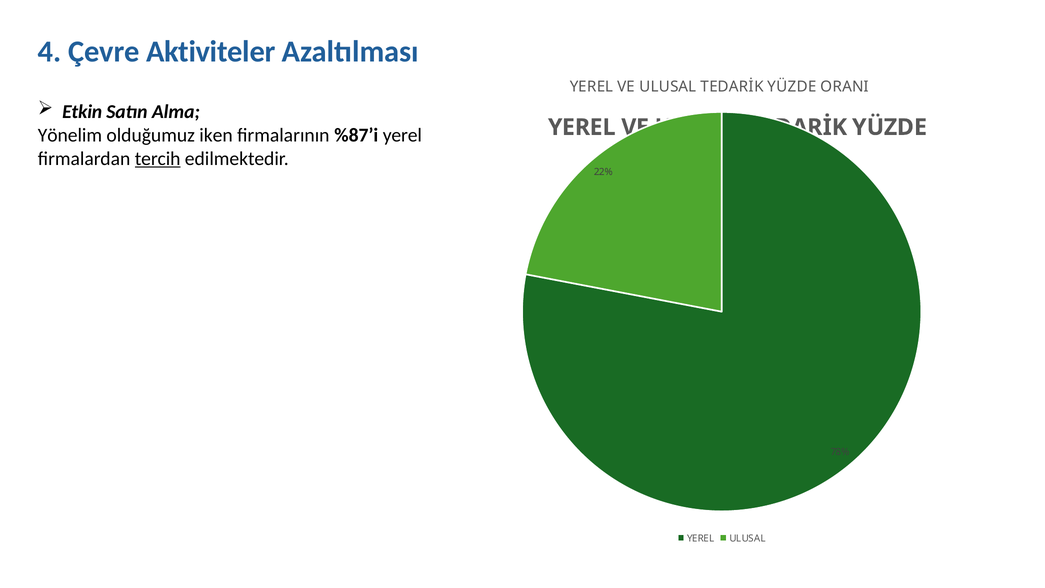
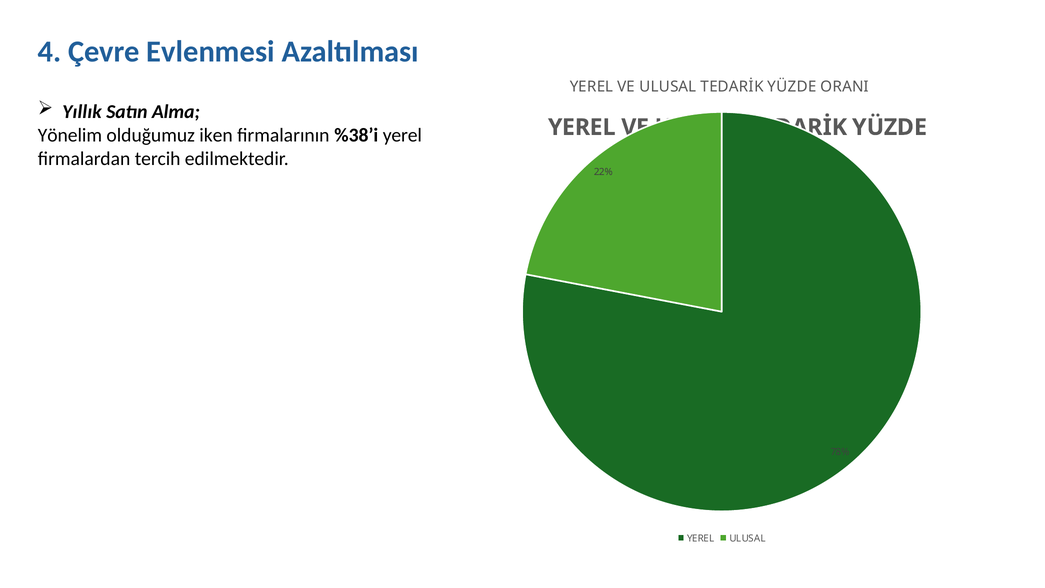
Aktiviteler: Aktiviteler -> Evlenmesi
Etkin: Etkin -> Yıllık
%87’i: %87’i -> %38’i
tercih underline: present -> none
